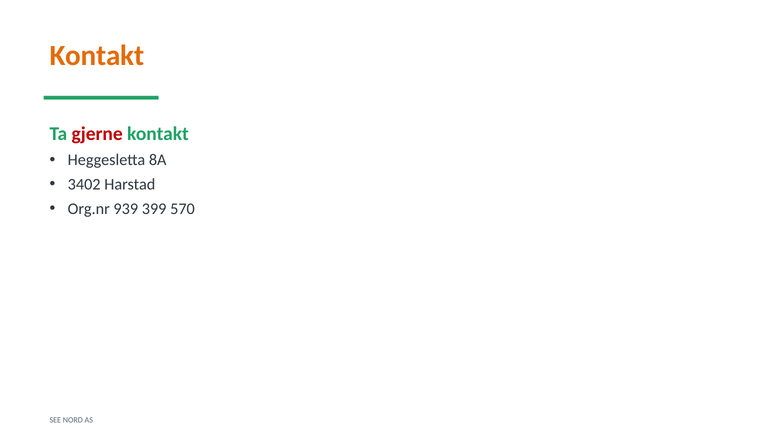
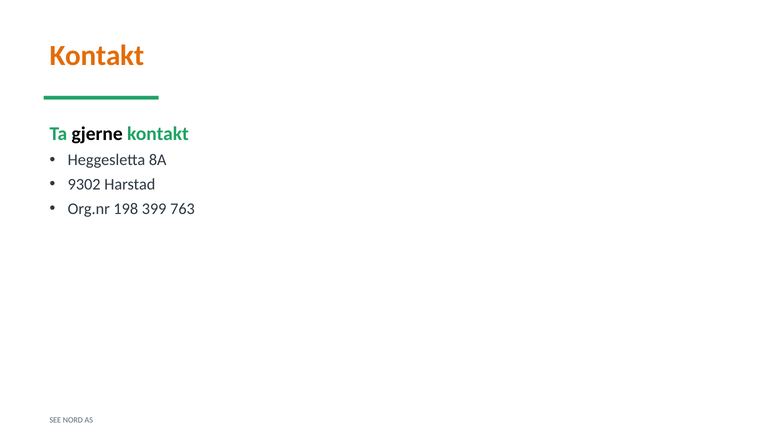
gjerne colour: red -> black
3402: 3402 -> 9302
939: 939 -> 198
570: 570 -> 763
